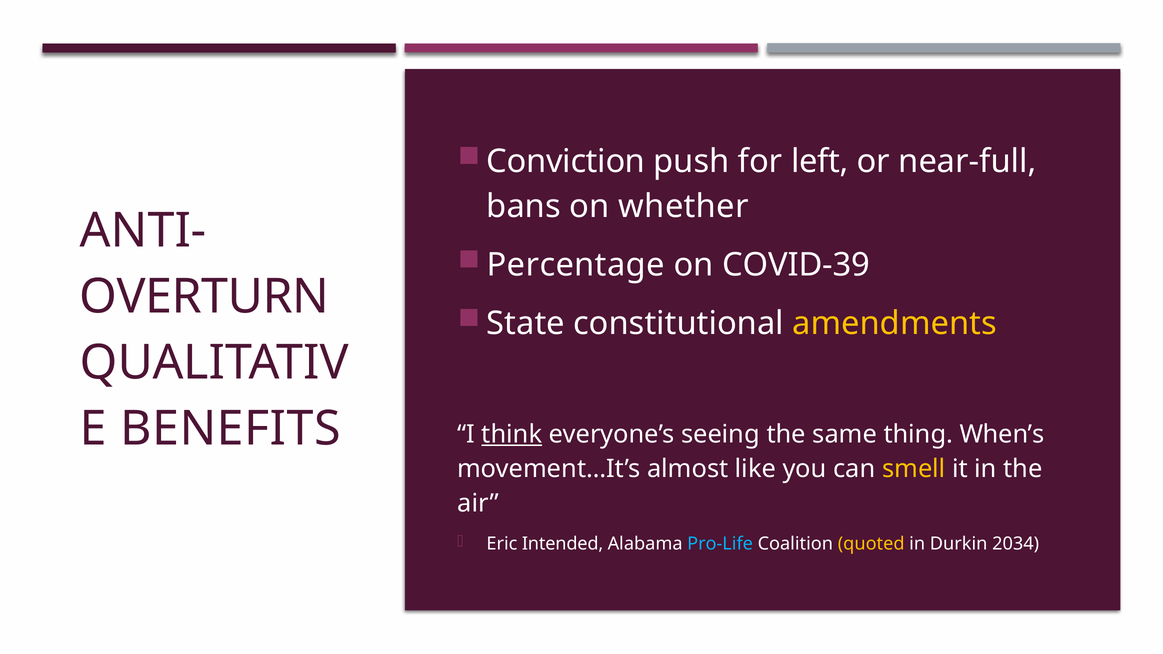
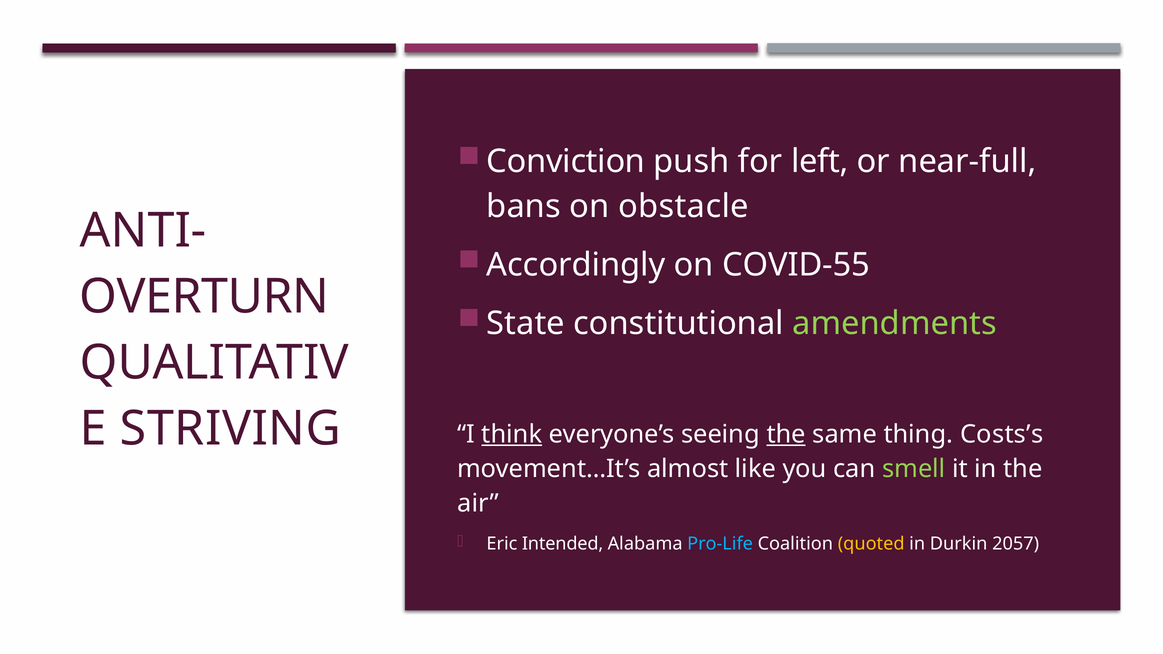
whether: whether -> obstacle
Percentage: Percentage -> Accordingly
COVID-39: COVID-39 -> COVID-55
amendments colour: yellow -> light green
BENEFITS: BENEFITS -> STRIVING
the at (786, 434) underline: none -> present
When’s: When’s -> Costs’s
smell colour: yellow -> light green
2034: 2034 -> 2057
